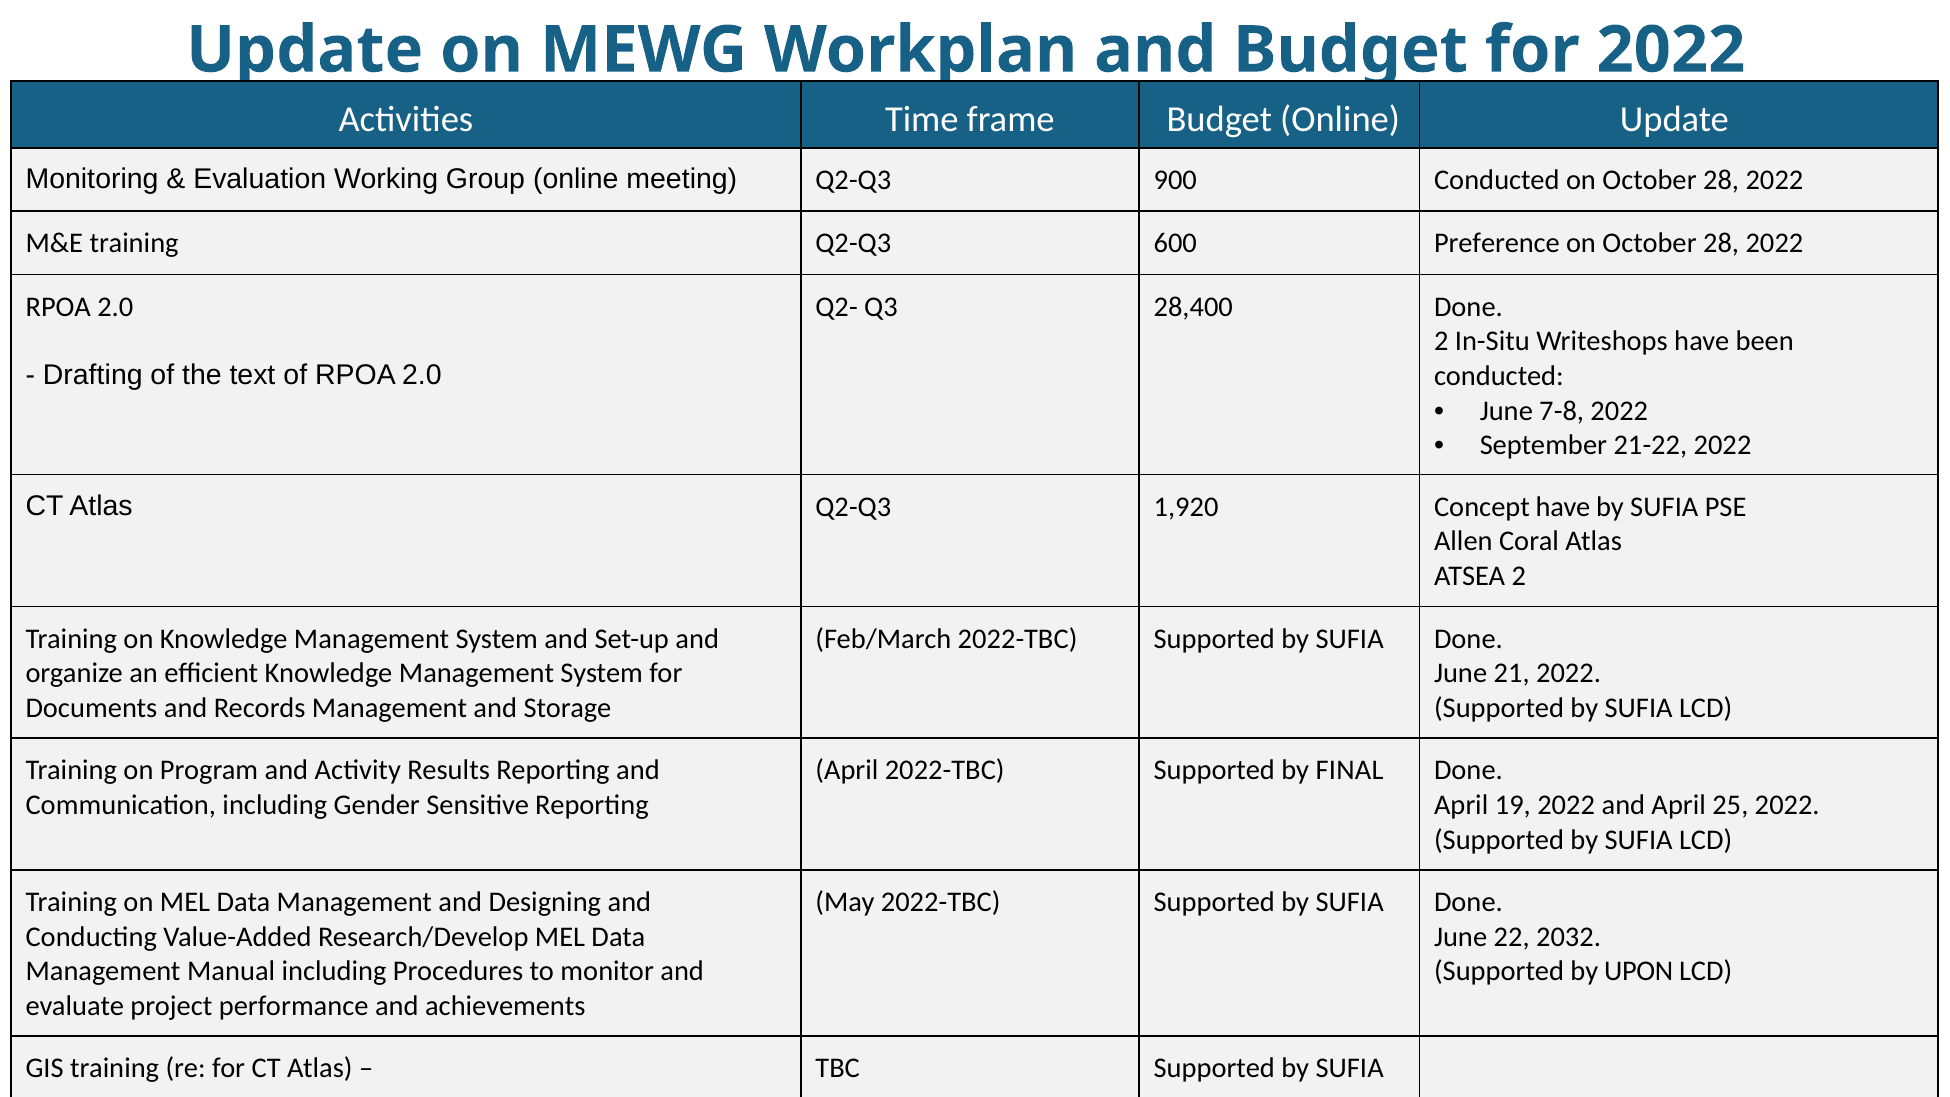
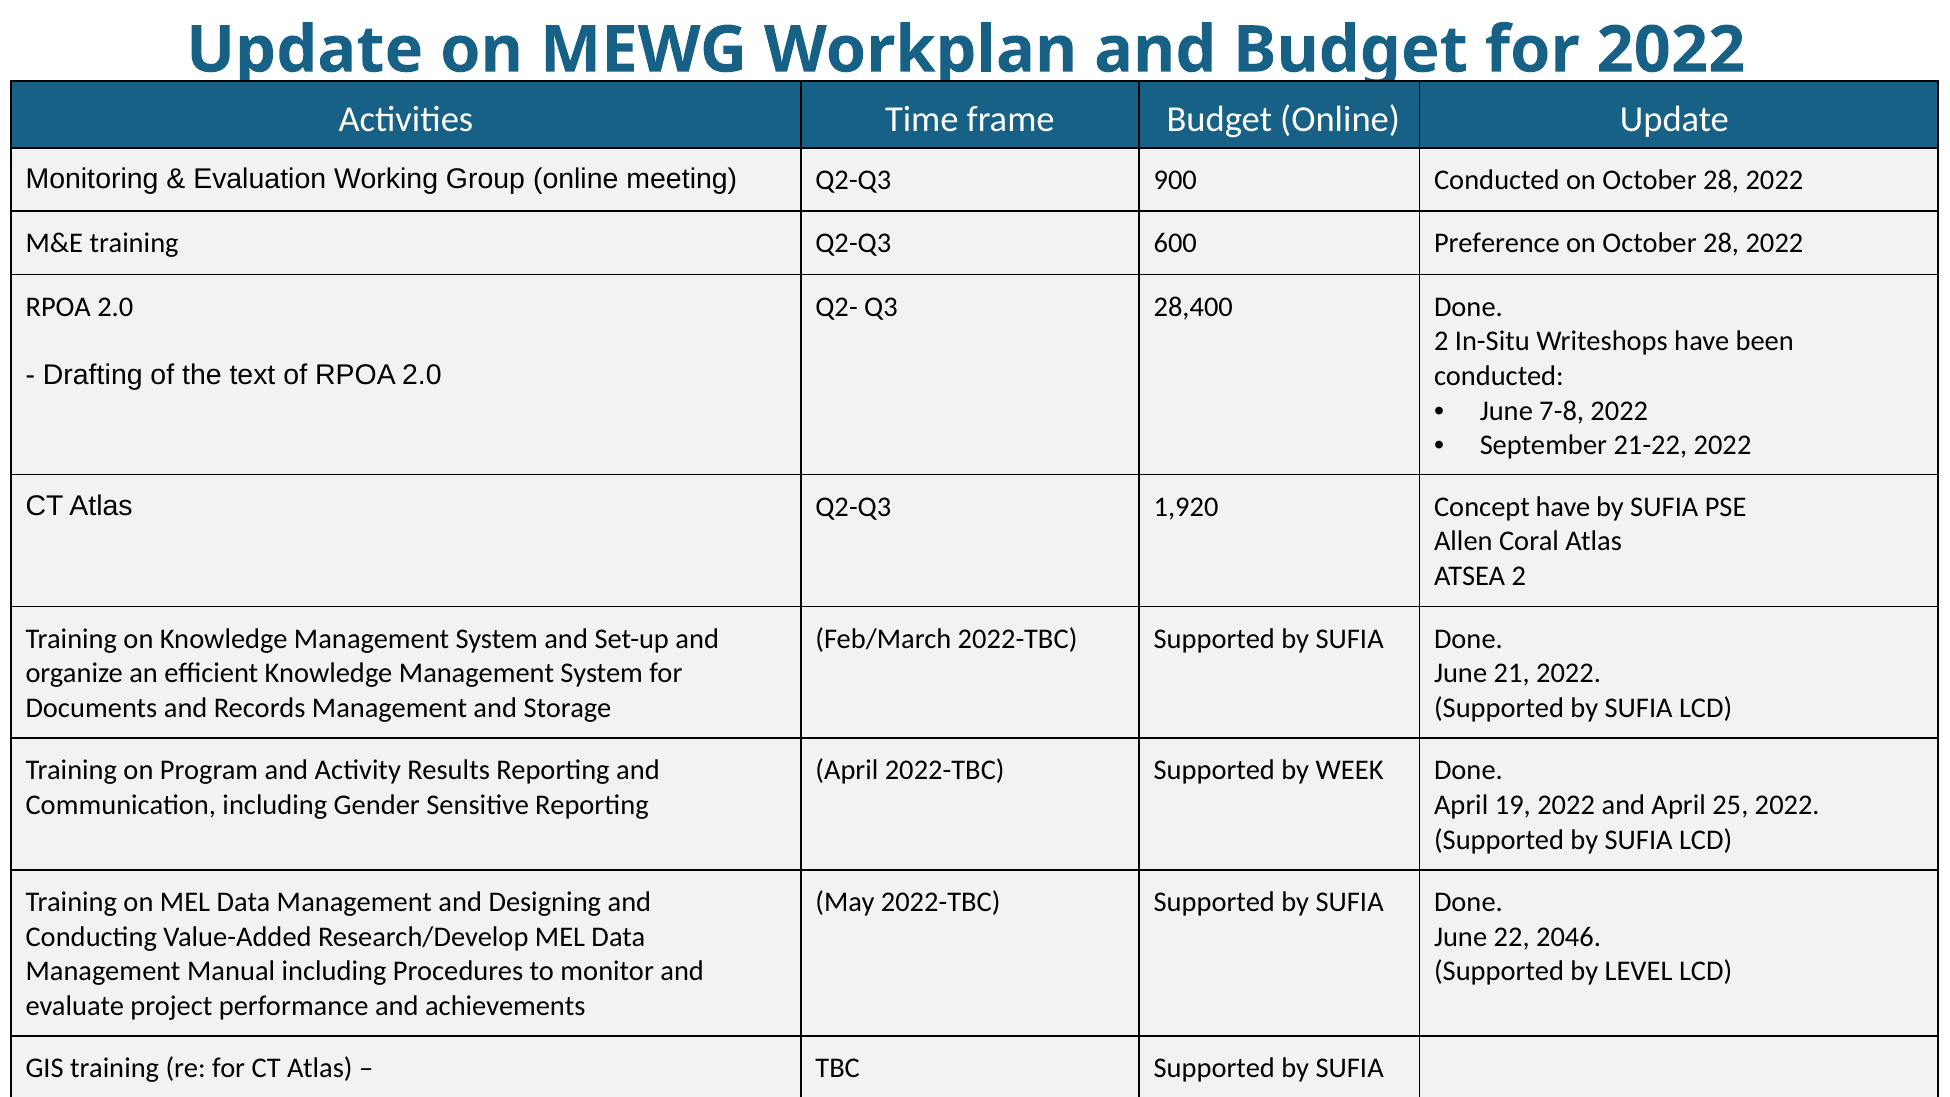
FINAL: FINAL -> WEEK
2032: 2032 -> 2046
UPON: UPON -> LEVEL
